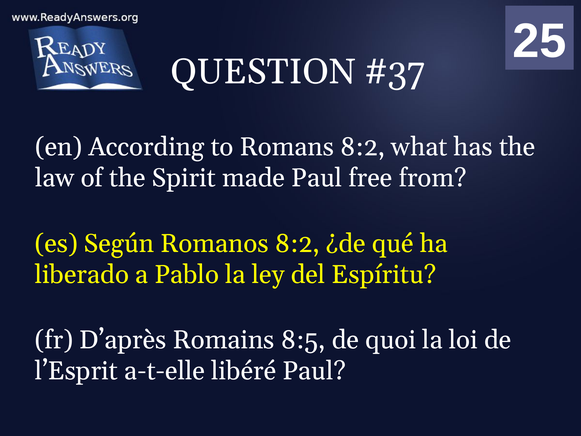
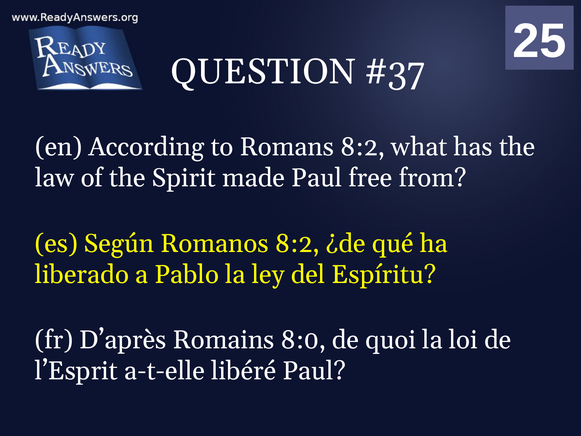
8:5: 8:5 -> 8:0
